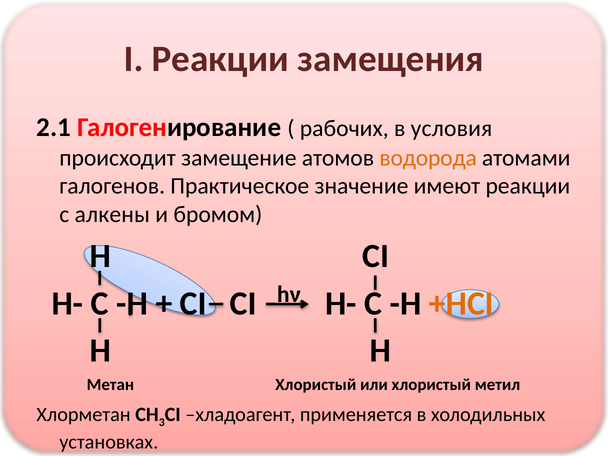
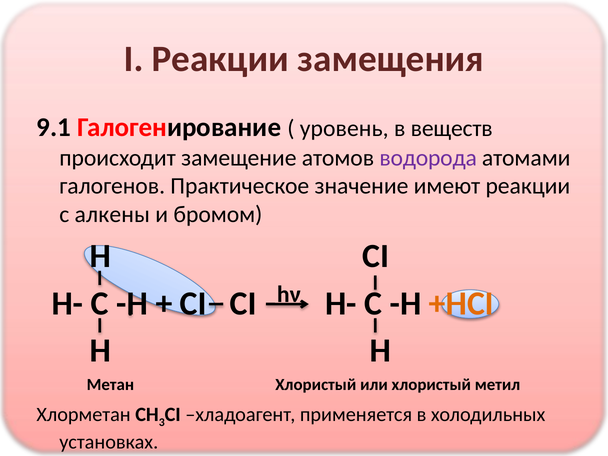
2.1: 2.1 -> 9.1
рабочих: рабочих -> уровень
условия: условия -> веществ
водорода colour: orange -> purple
